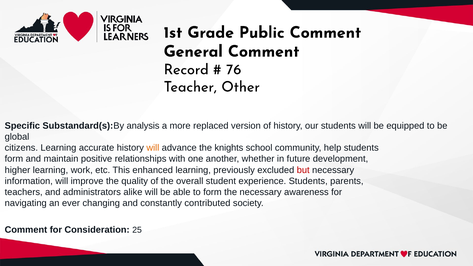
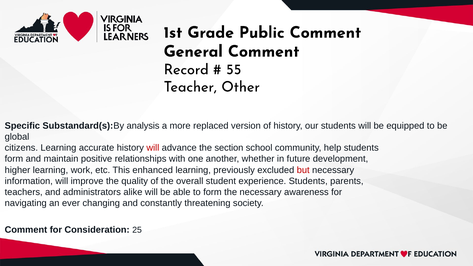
76: 76 -> 55
will at (153, 148) colour: orange -> red
knights: knights -> section
contributed: contributed -> threatening
